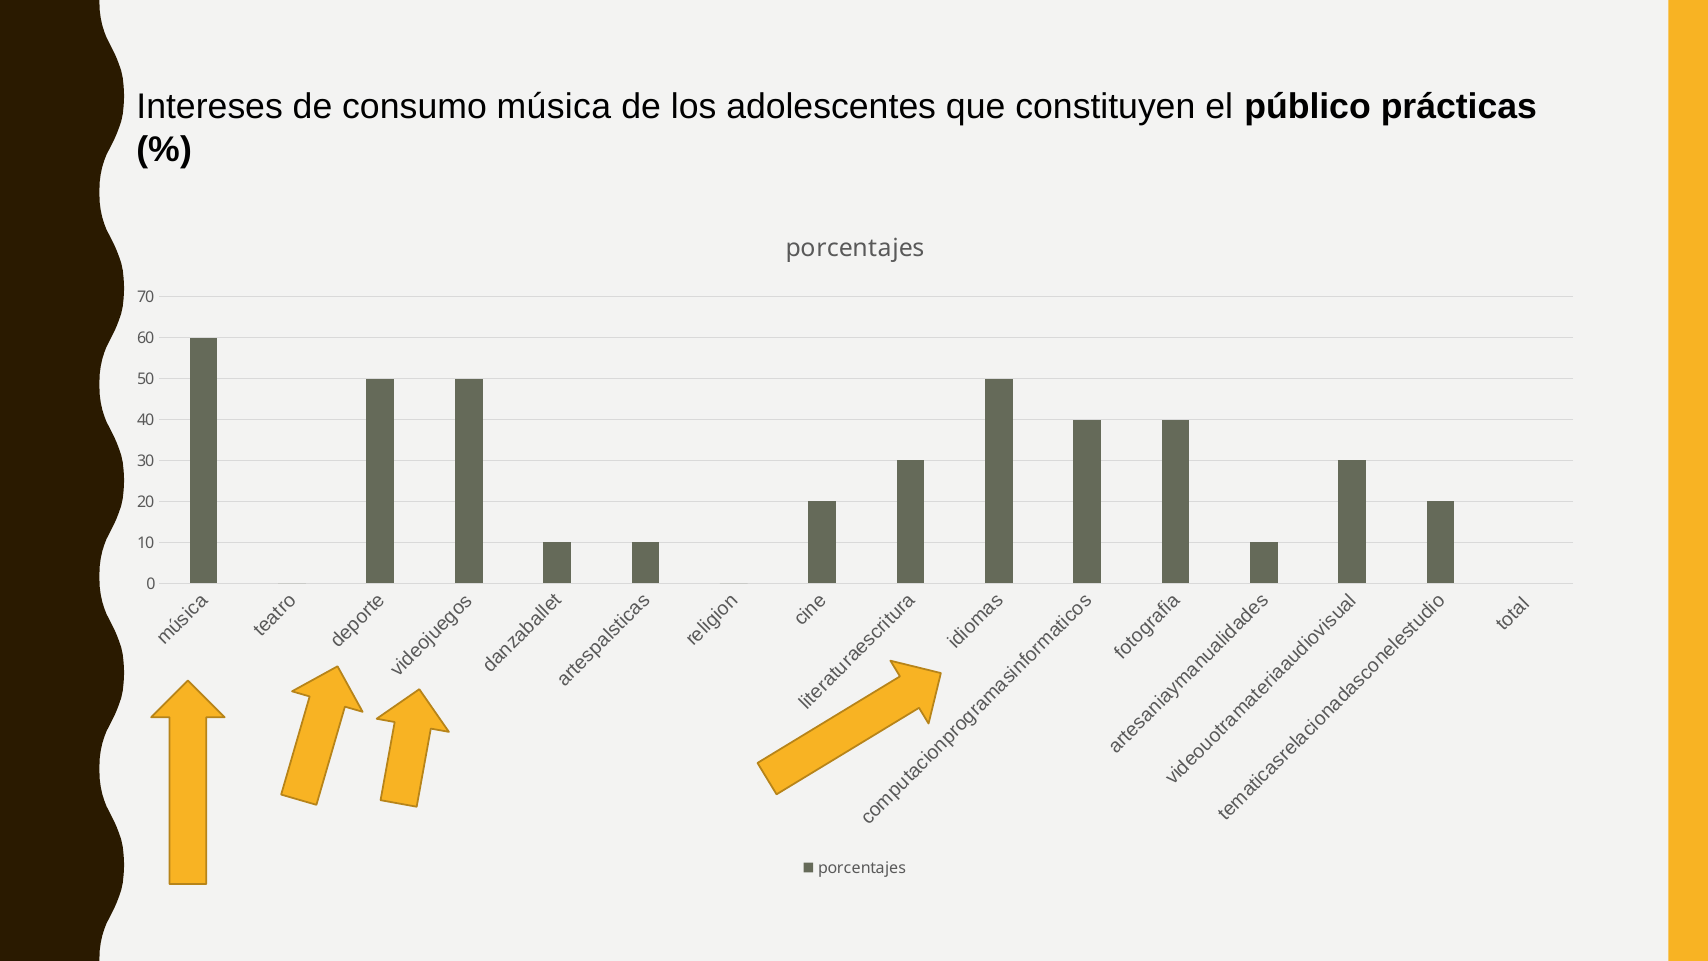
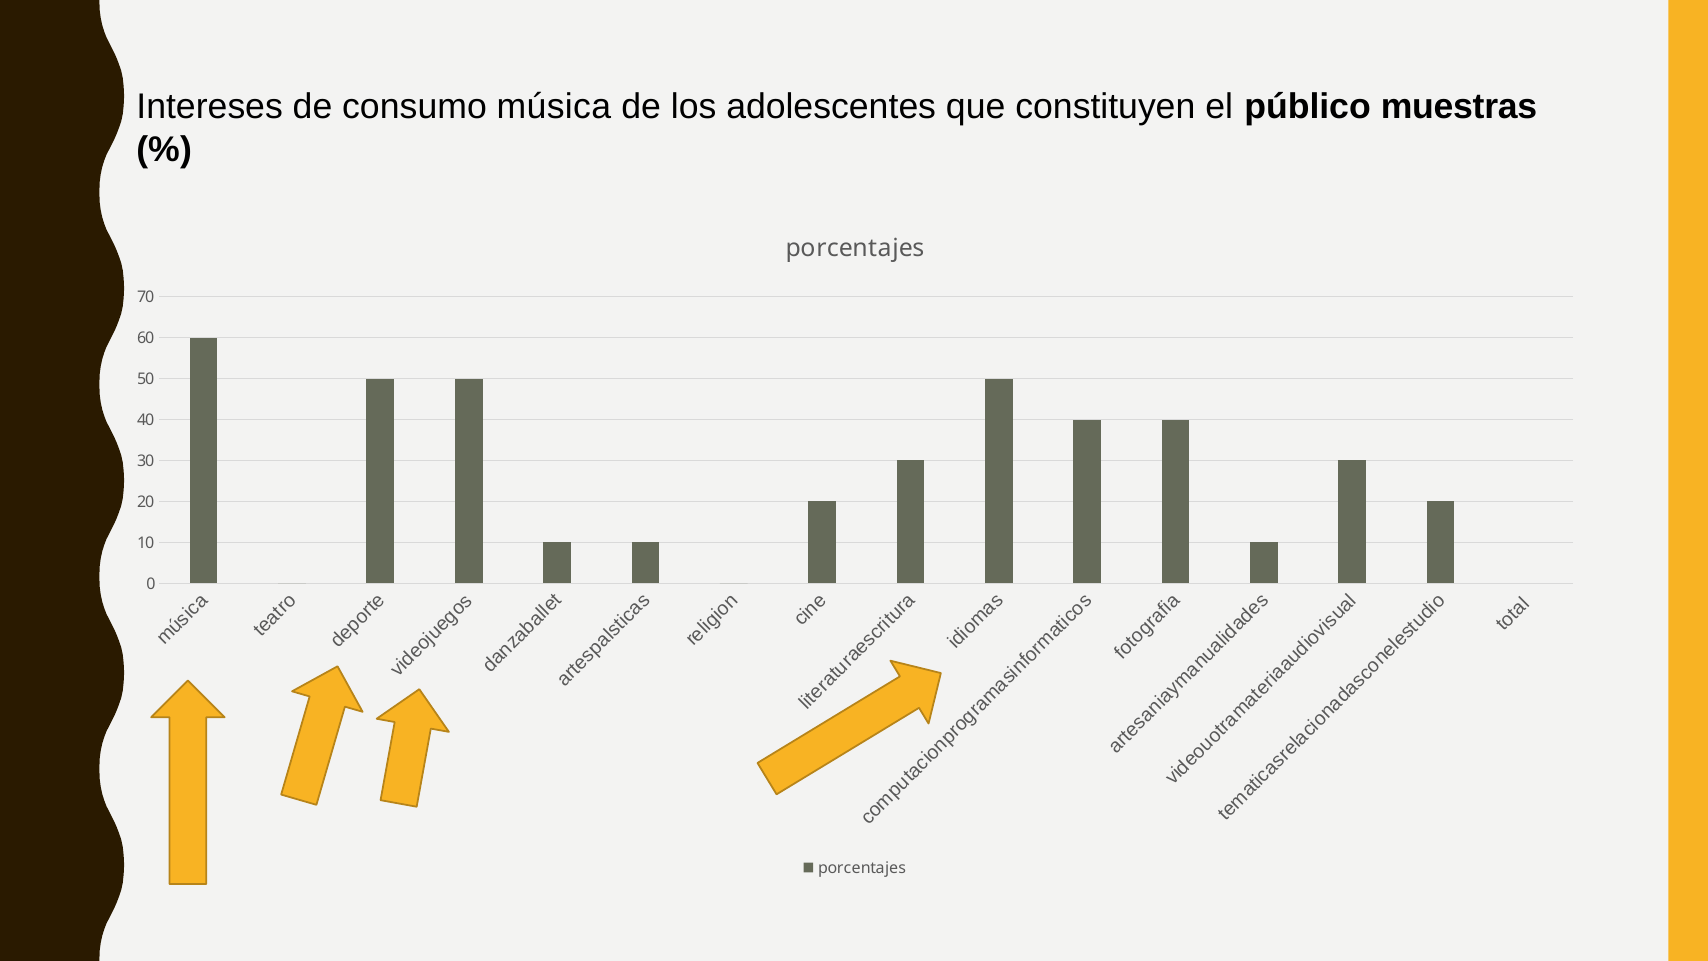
prácticas: prácticas -> muestras
